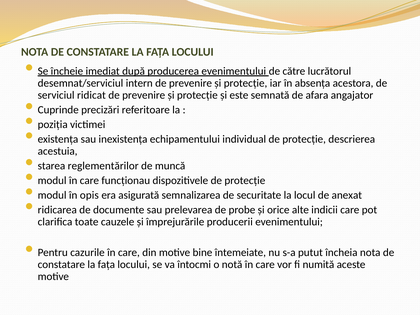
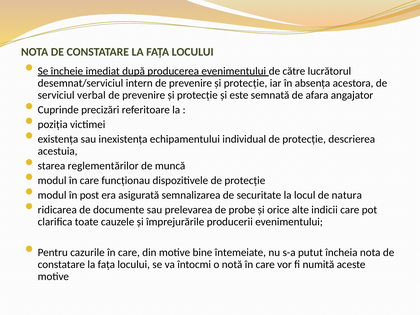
ridicat: ridicat -> verbal
opis: opis -> post
anexat: anexat -> natura
